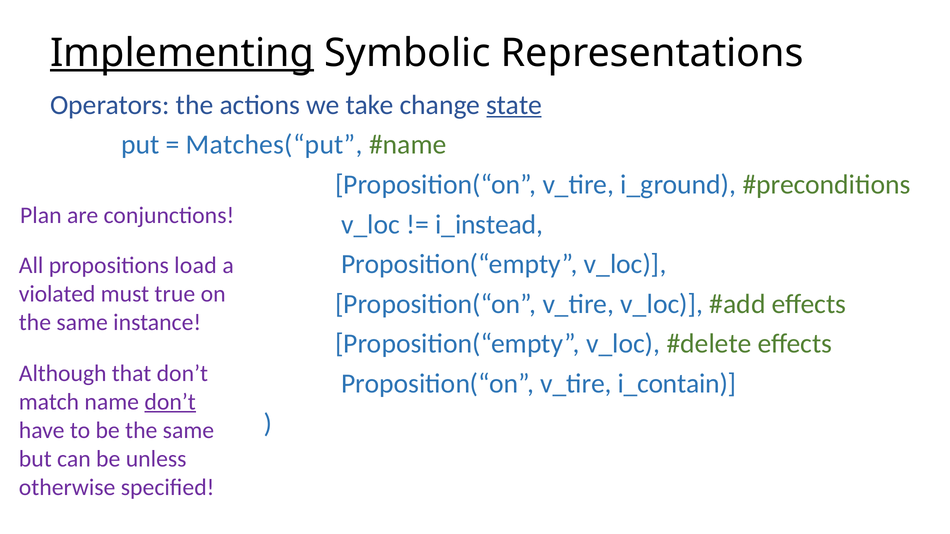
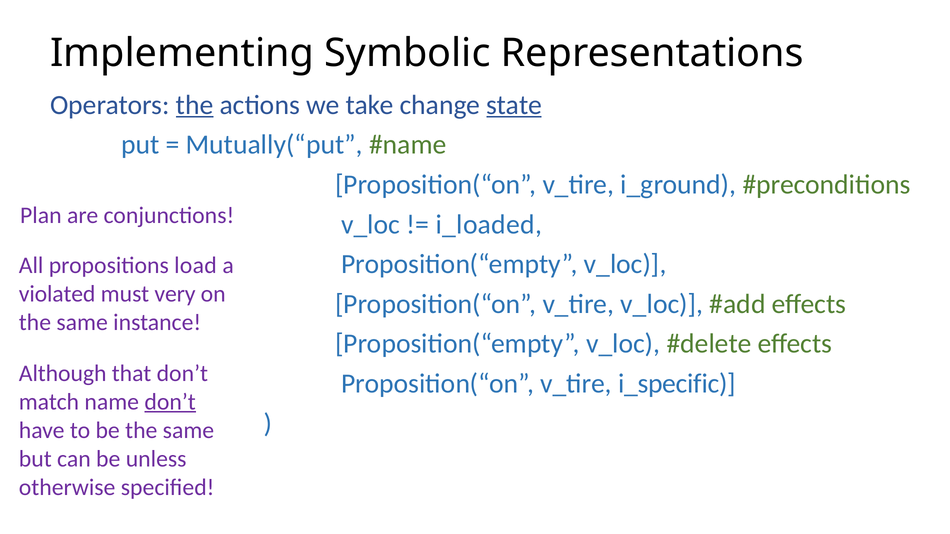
Implementing underline: present -> none
the at (195, 105) underline: none -> present
Matches(“put: Matches(“put -> Mutually(“put
i_instead: i_instead -> i_loaded
true: true -> very
i_contain: i_contain -> i_specific
